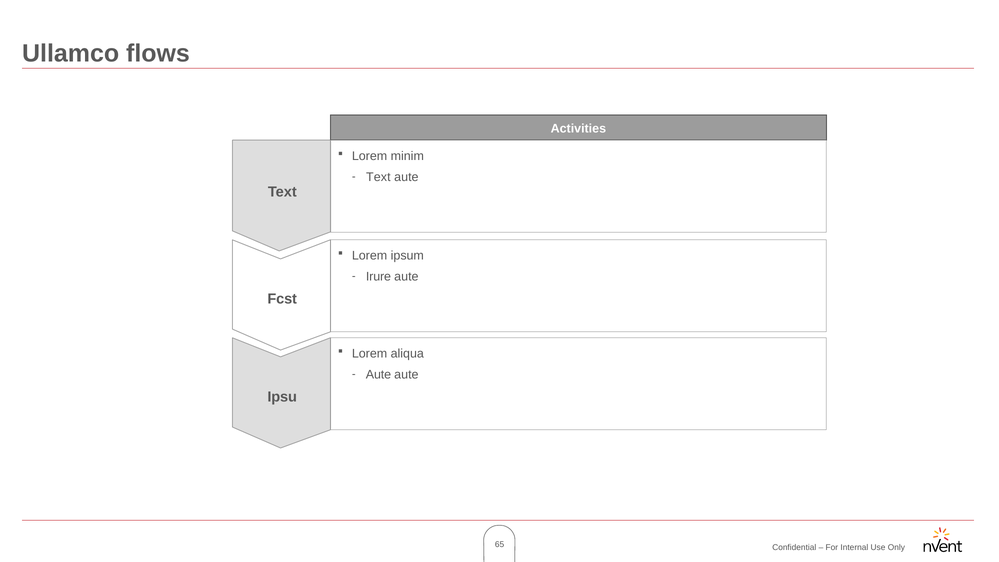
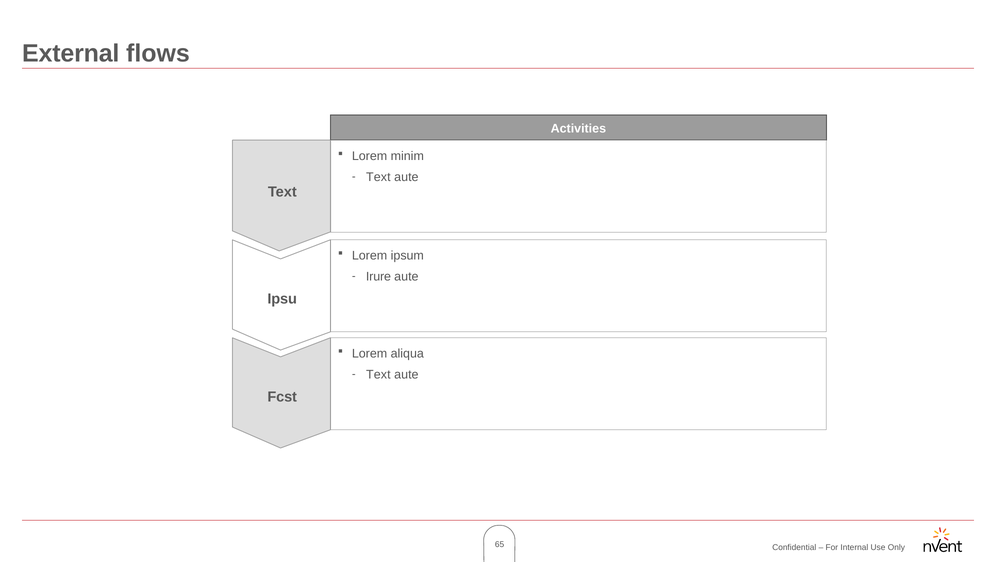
Ullamco: Ullamco -> External
Fcst: Fcst -> Ipsu
Aute at (378, 375): Aute -> Text
Ipsu: Ipsu -> Fcst
